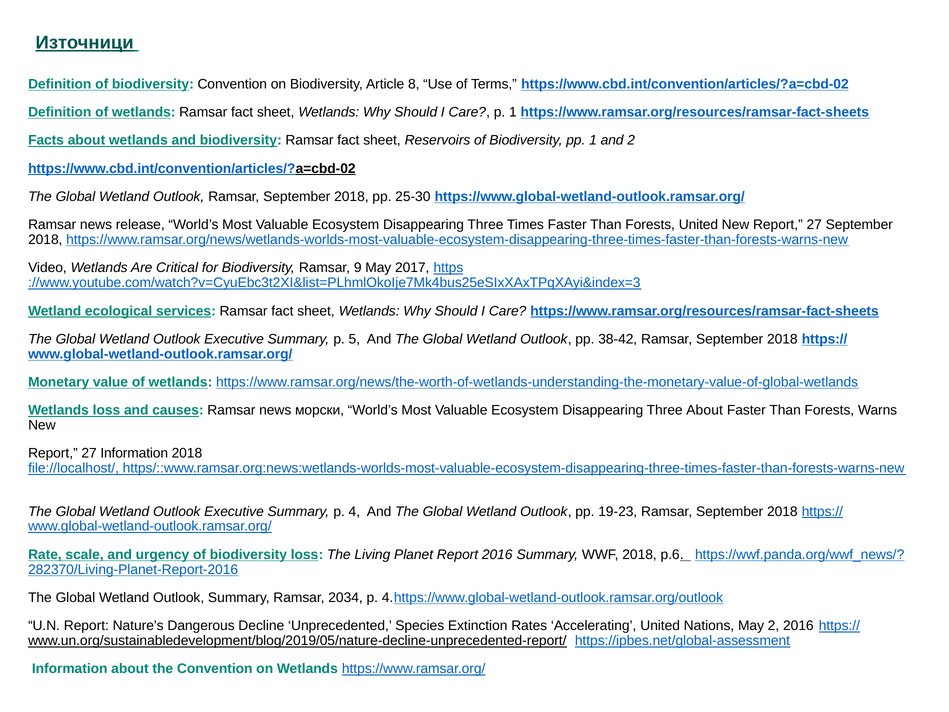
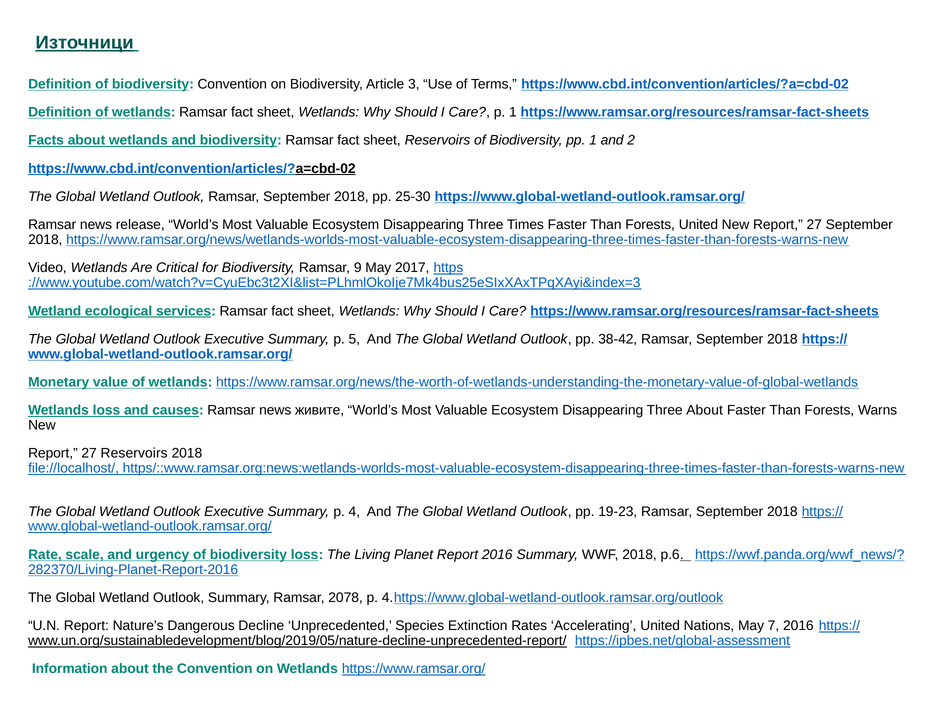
8: 8 -> 3
морски: морски -> живите
27 Information: Information -> Reservoirs
2034: 2034 -> 2078
May 2: 2 -> 7
